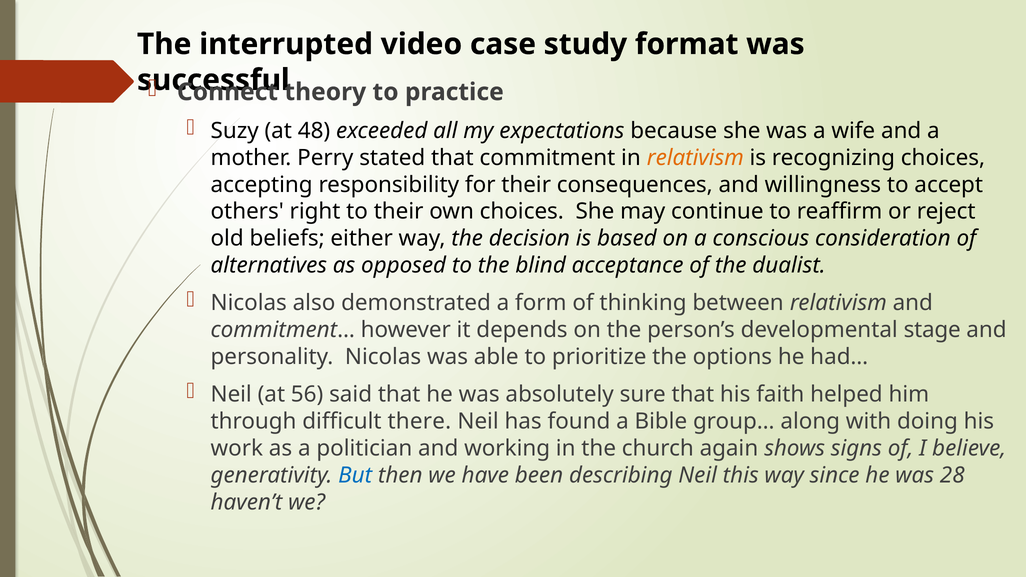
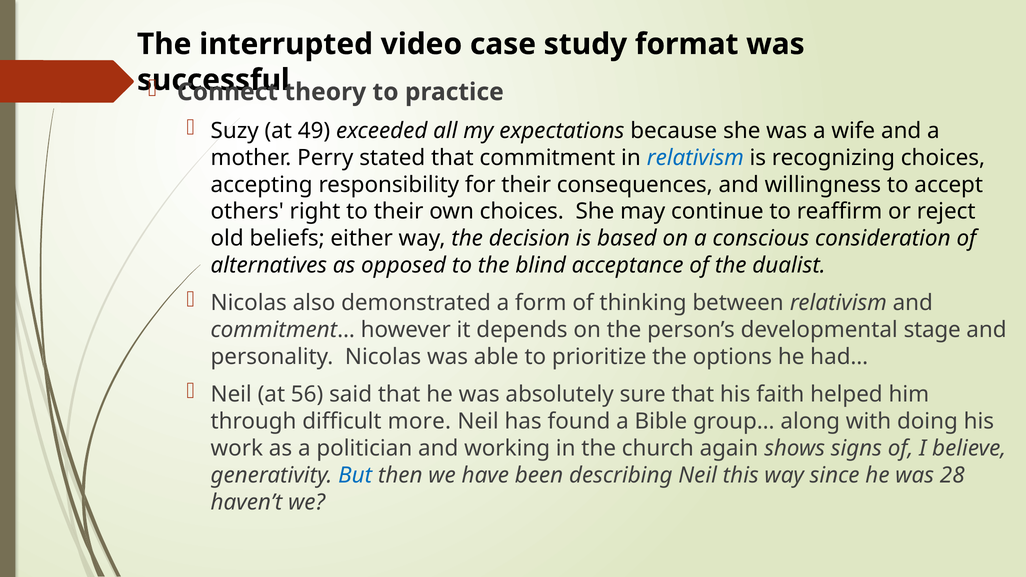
48: 48 -> 49
relativism at (695, 158) colour: orange -> blue
there: there -> more
